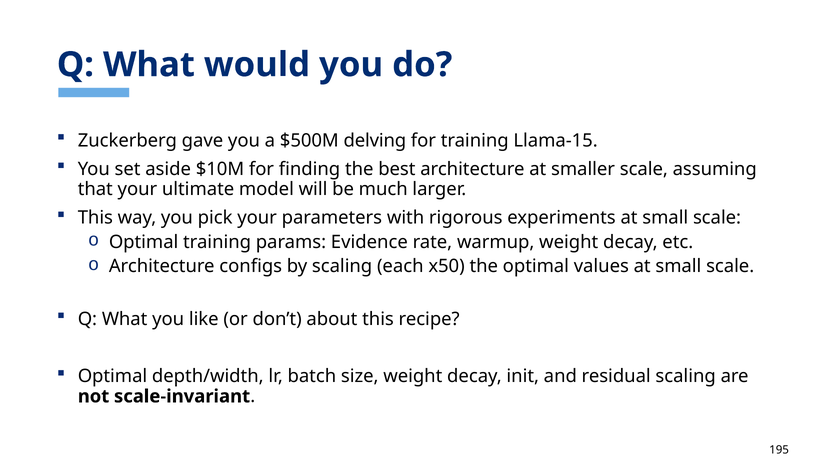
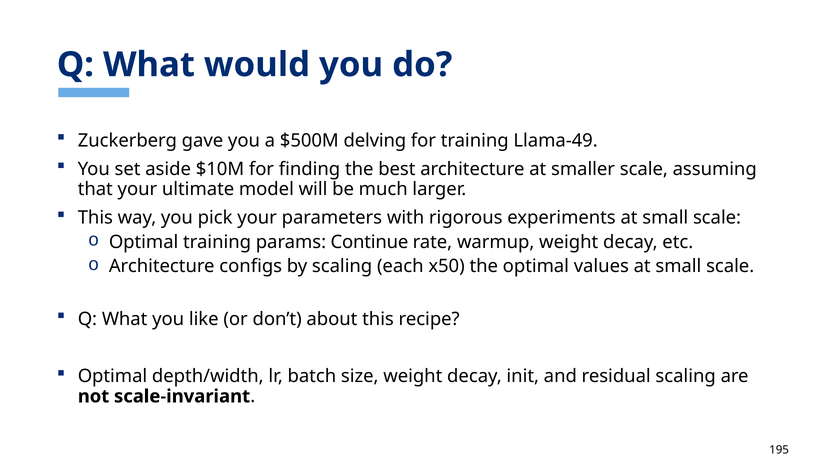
Llama-15: Llama-15 -> Llama-49
Evidence: Evidence -> Continue
